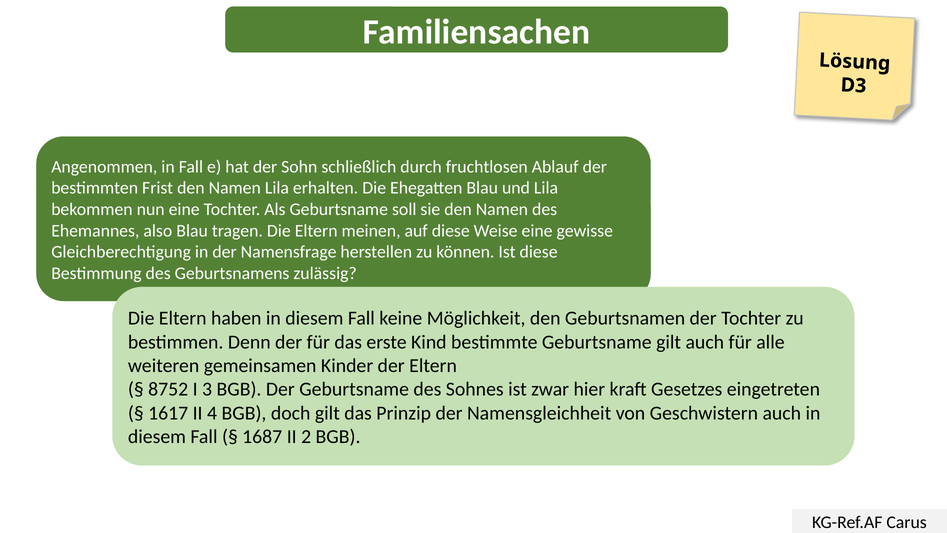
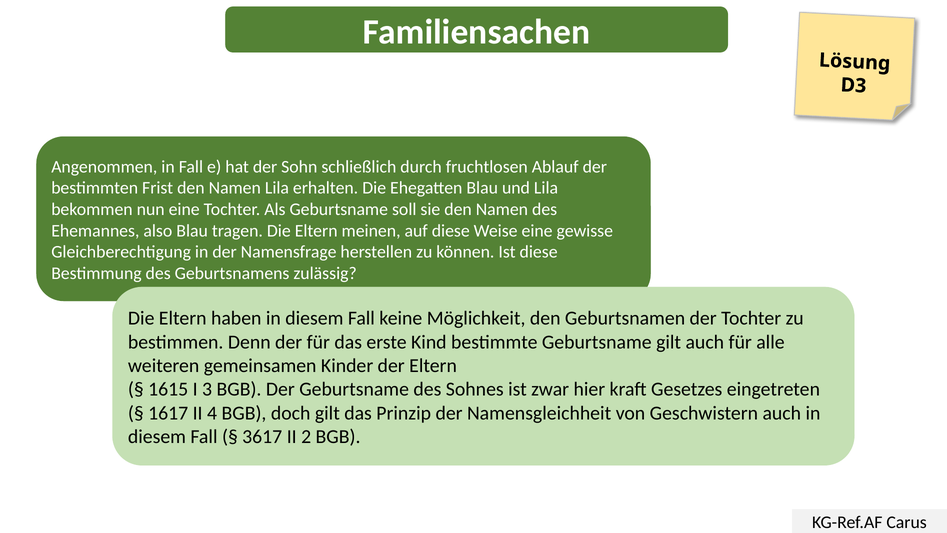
8752: 8752 -> 1615
1687: 1687 -> 3617
